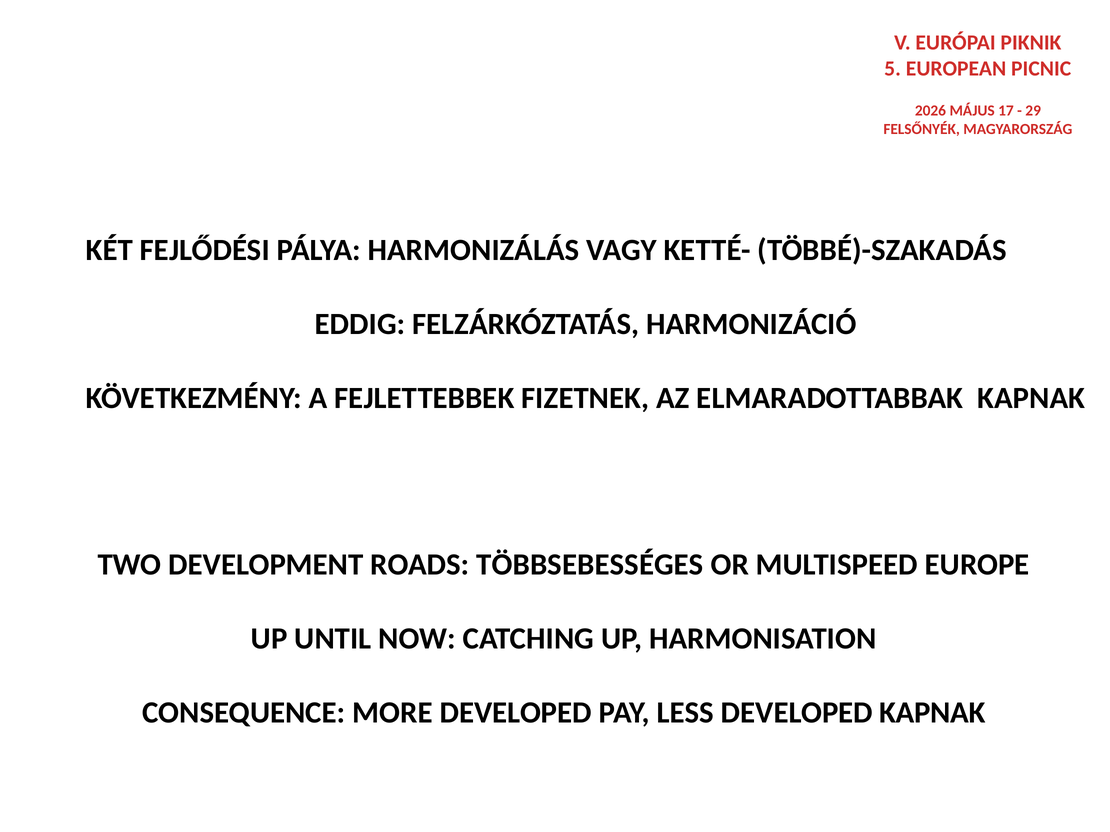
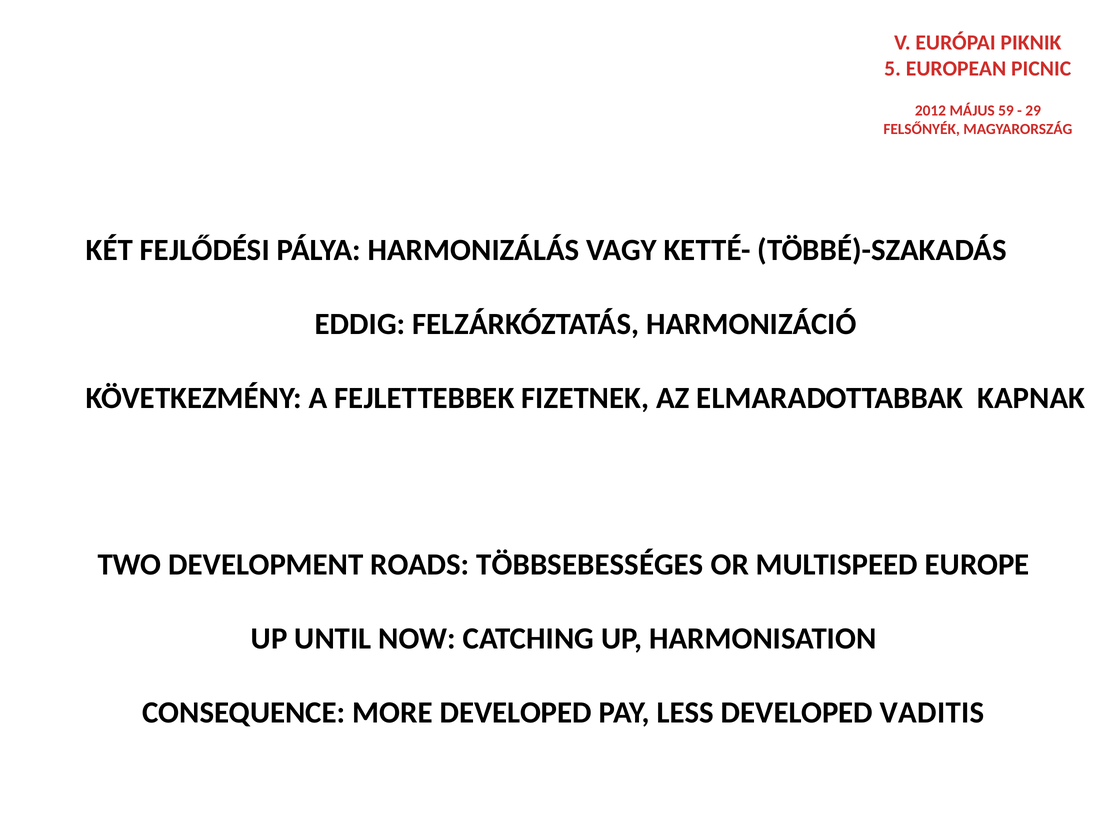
2026: 2026 -> 2012
17: 17 -> 59
DEVELOPED KAPNAK: KAPNAK -> VADITIS
